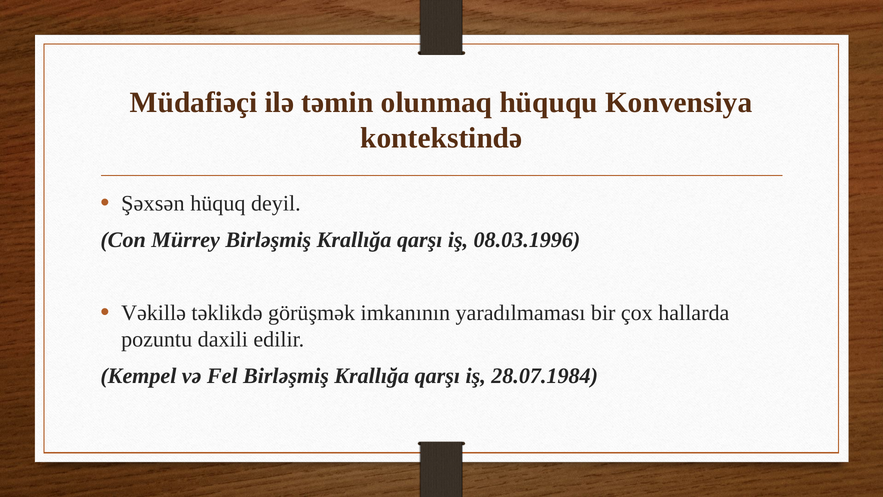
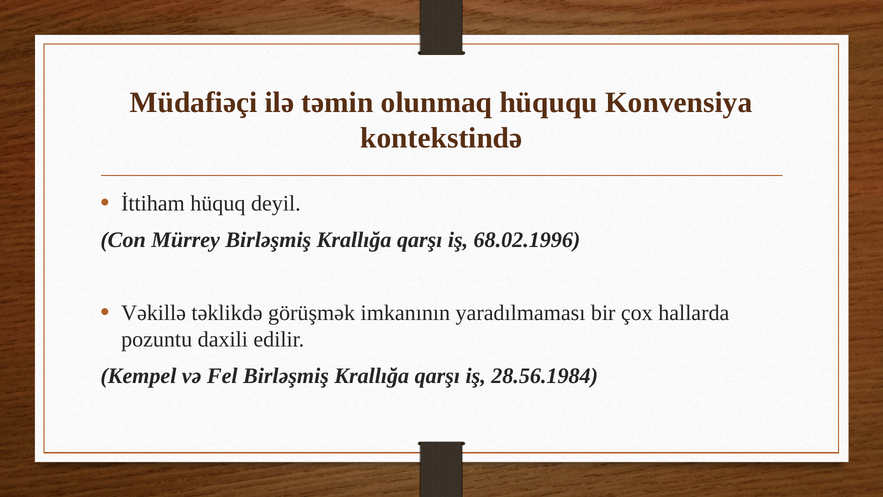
Şəxsən: Şəxsən -> İttiham
08.03.1996: 08.03.1996 -> 68.02.1996
28.07.1984: 28.07.1984 -> 28.56.1984
